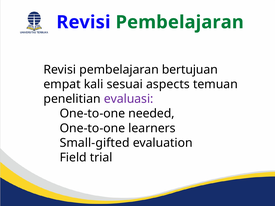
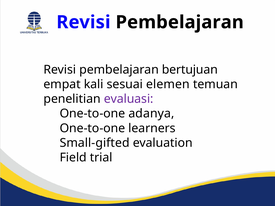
Pembelajaran at (180, 22) colour: green -> black
aspects: aspects -> elemen
needed: needed -> adanya
